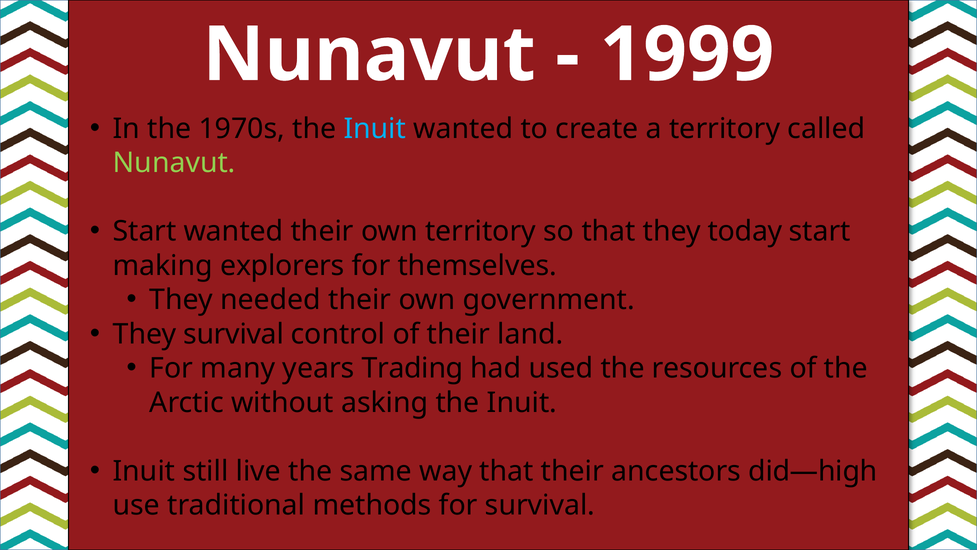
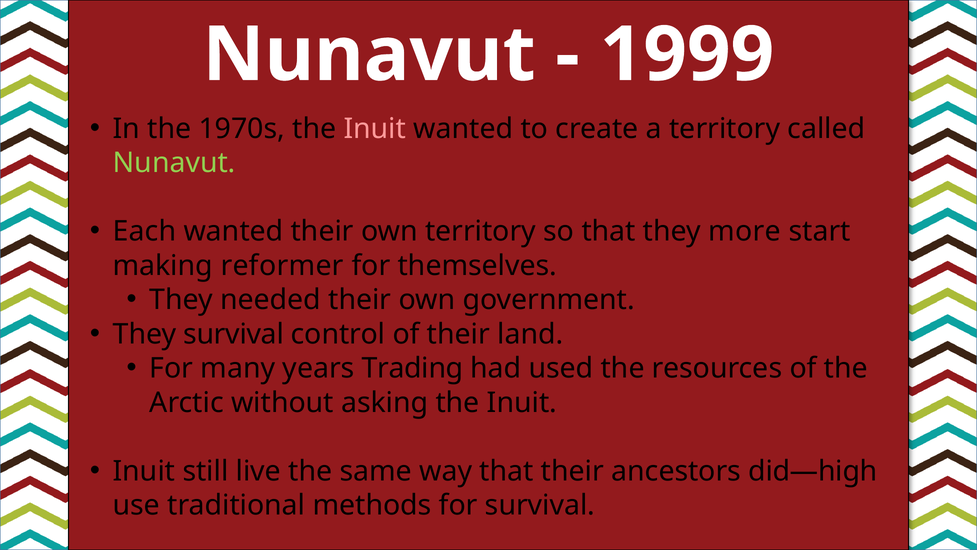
Inuit at (375, 129) colour: light blue -> pink
Start at (145, 231): Start -> Each
today: today -> more
explorers: explorers -> reformer
